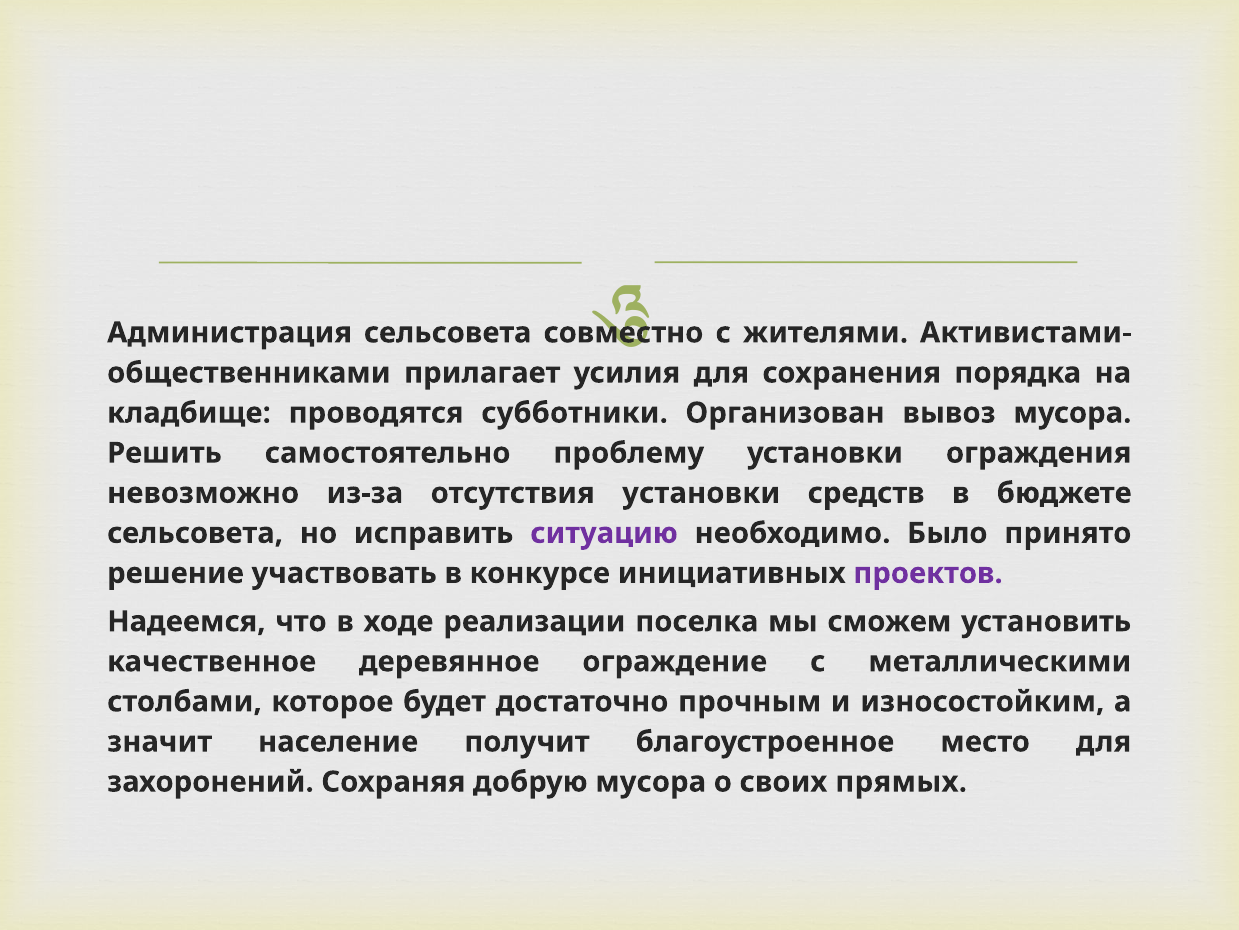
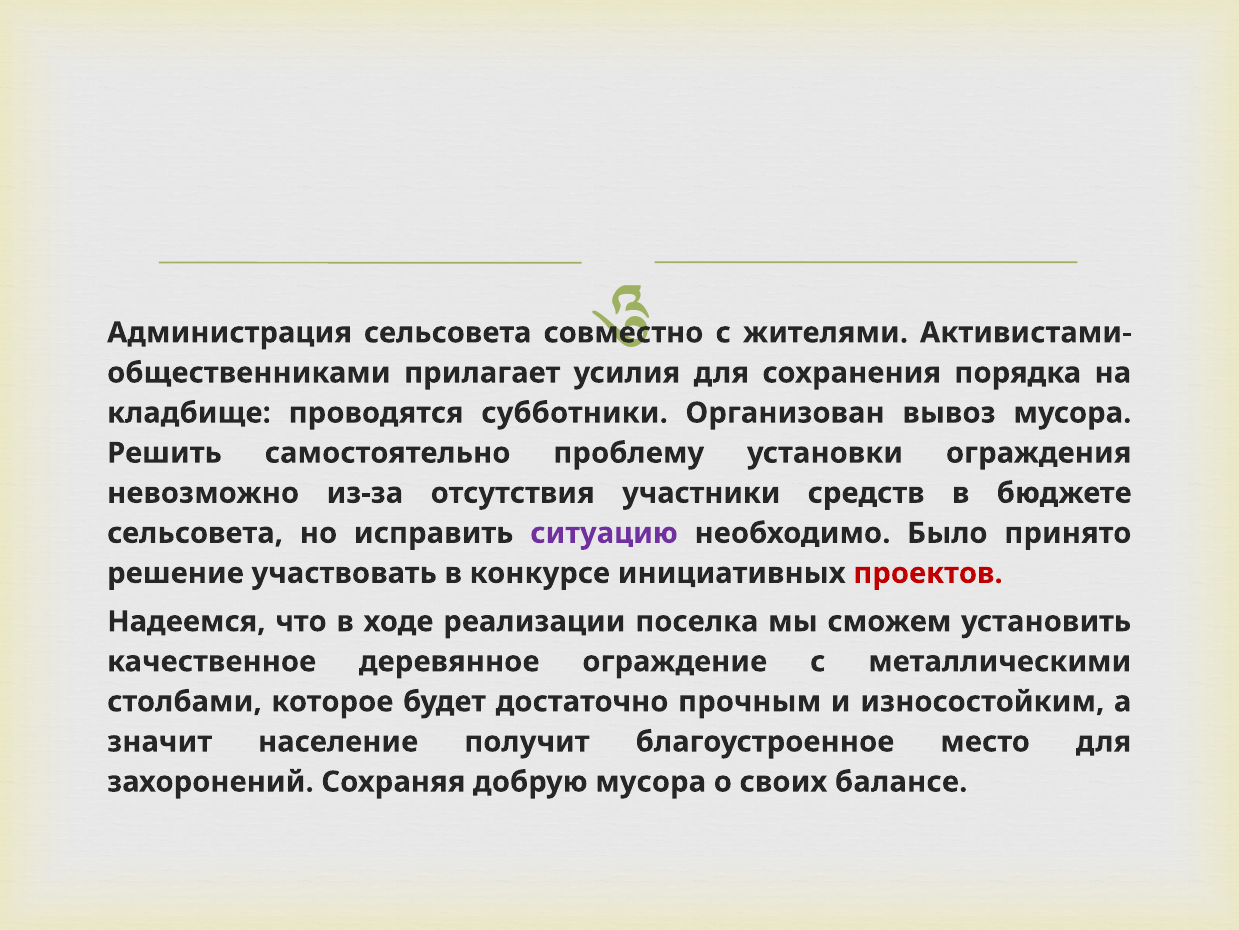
отсутствия установки: установки -> участники
проектов colour: purple -> red
прямых: прямых -> балансе
